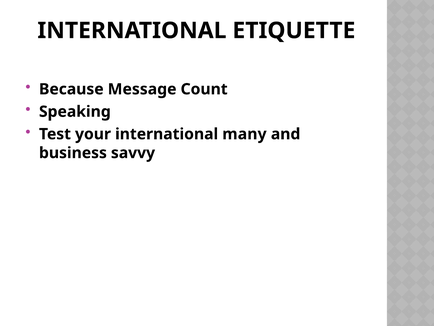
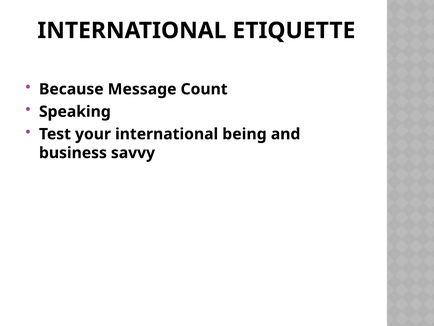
many: many -> being
